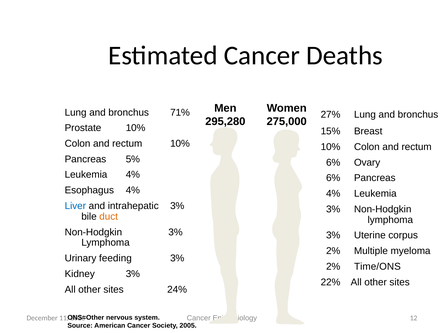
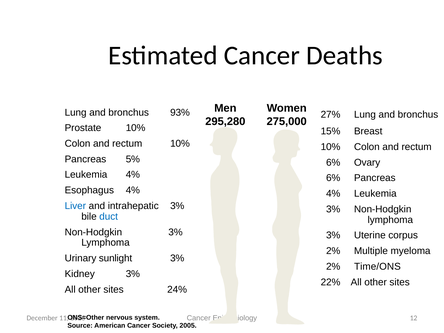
71%: 71% -> 93%
duct colour: orange -> blue
feeding: feeding -> sunlight
